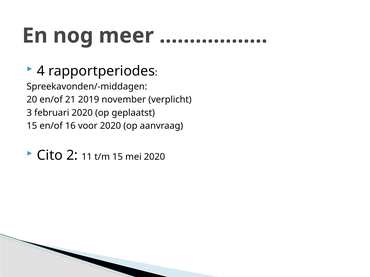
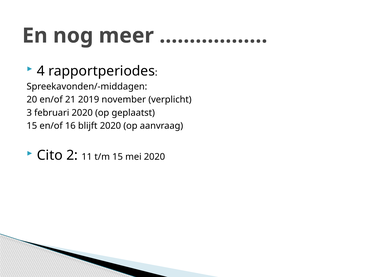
voor: voor -> blijft
